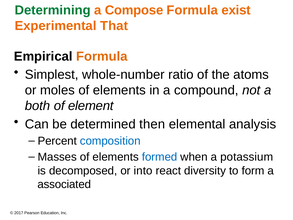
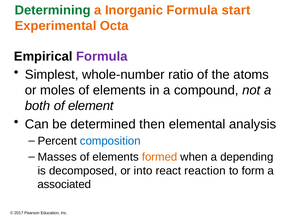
Compose: Compose -> Inorganic
exist: exist -> start
That: That -> Octa
Formula at (102, 56) colour: orange -> purple
formed colour: blue -> orange
potassium: potassium -> depending
diversity: diversity -> reaction
